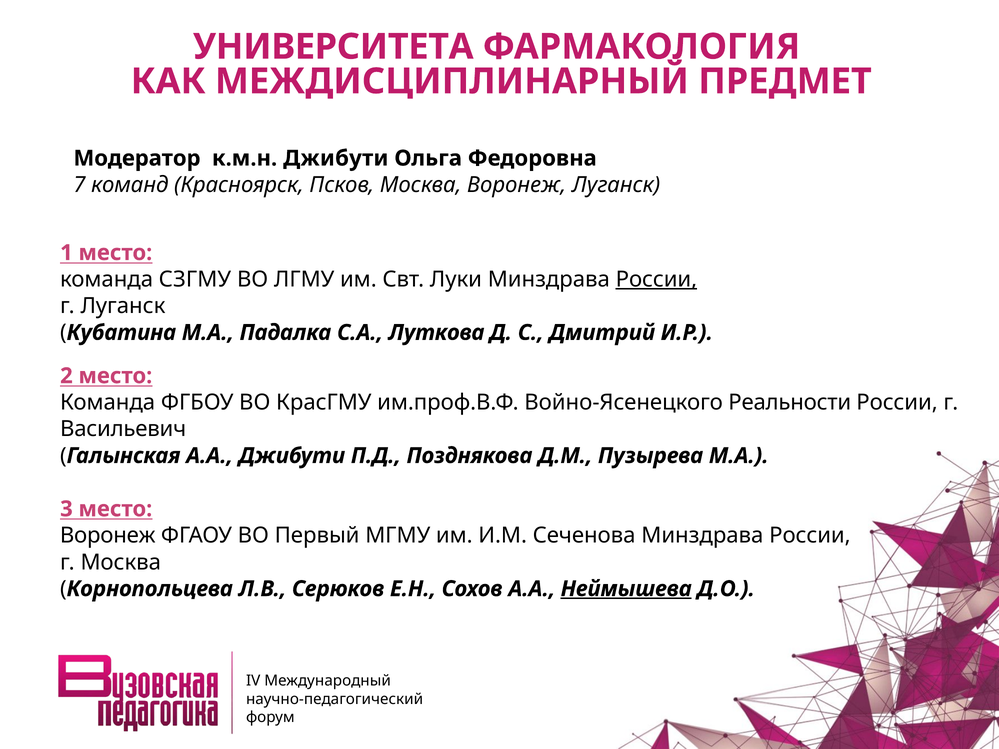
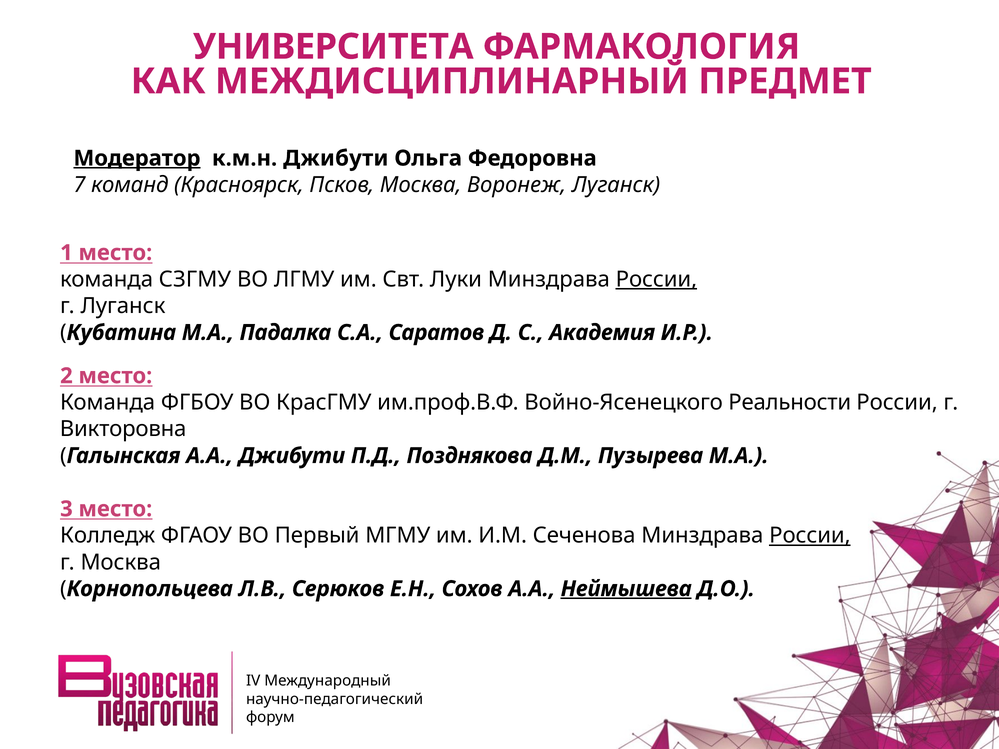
Модератор underline: none -> present
Луткова: Луткова -> Саратов
Дмитрий: Дмитрий -> Академия
Васильевич: Васильевич -> Викторовна
Воронеж at (108, 536): Воронеж -> Колледж
России at (810, 536) underline: none -> present
